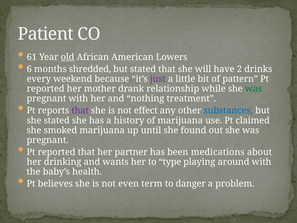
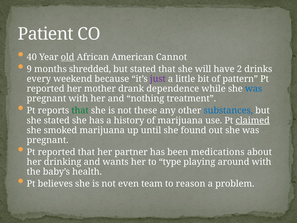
61: 61 -> 40
Lowers: Lowers -> Cannot
6: 6 -> 9
relationship: relationship -> dependence
was at (254, 89) colour: green -> blue
that at (80, 110) colour: purple -> green
effect: effect -> these
claimed underline: none -> present
term: term -> team
danger: danger -> reason
